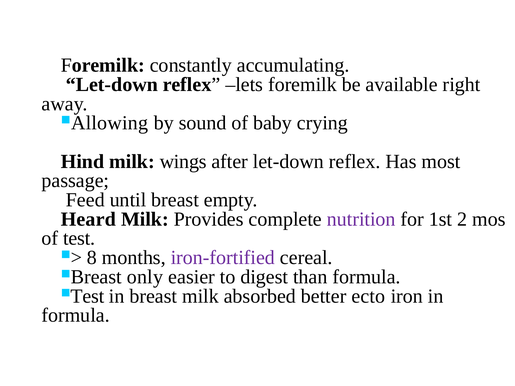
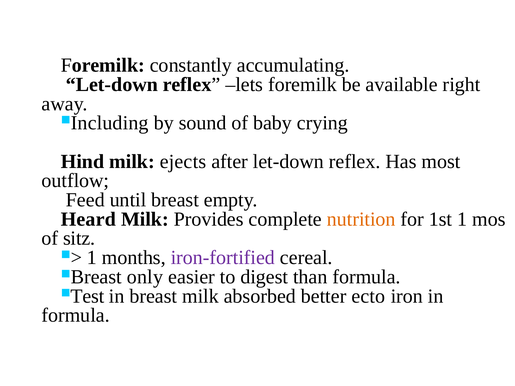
Allowing: Allowing -> Including
wings: wings -> ejects
passage: passage -> outflow
nutrition colour: purple -> orange
1st 2: 2 -> 1
of test: test -> sitz
8 at (92, 258): 8 -> 1
